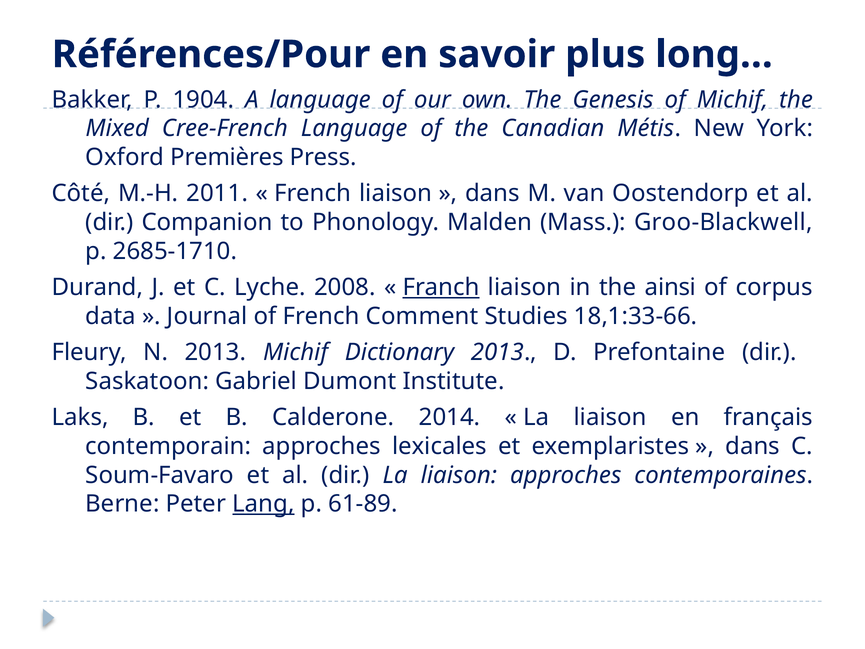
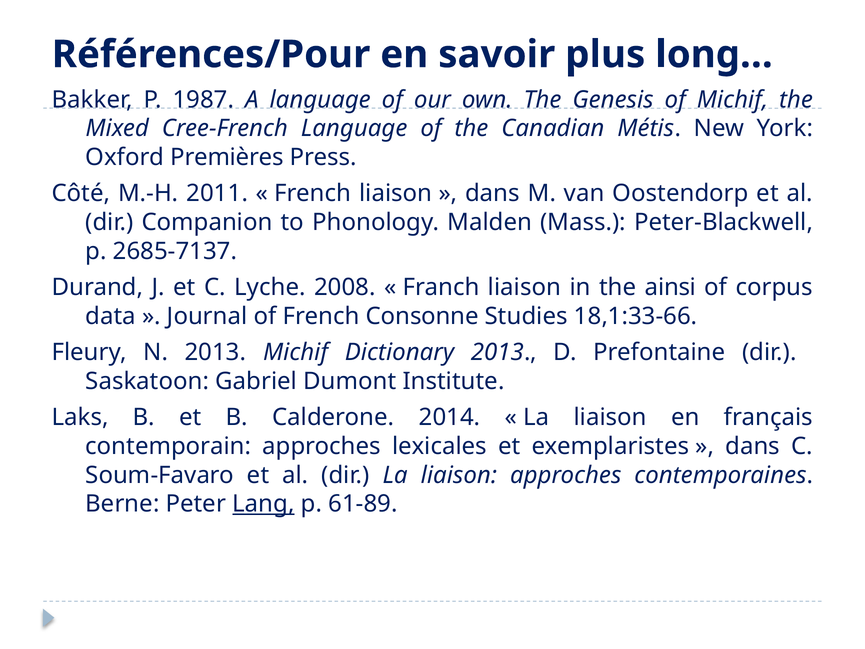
1904: 1904 -> 1987
Groo-Blackwell: Groo-Blackwell -> Peter-Blackwell
2685-1710: 2685-1710 -> 2685-7137
Franch underline: present -> none
Comment: Comment -> Consonne
